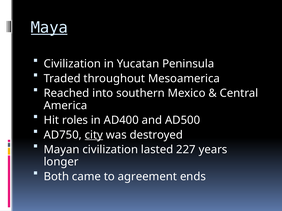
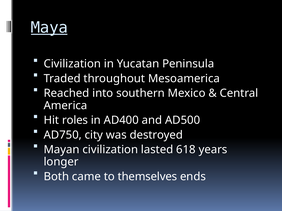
city underline: present -> none
227: 227 -> 618
agreement: agreement -> themselves
